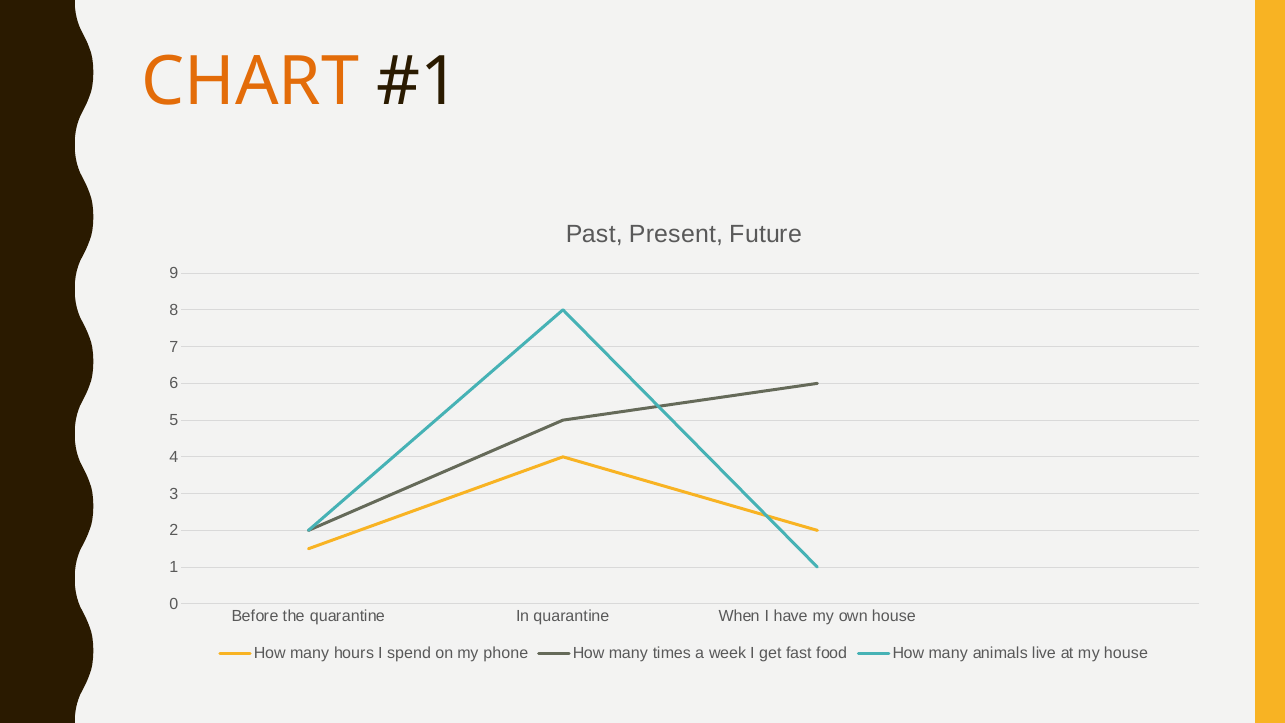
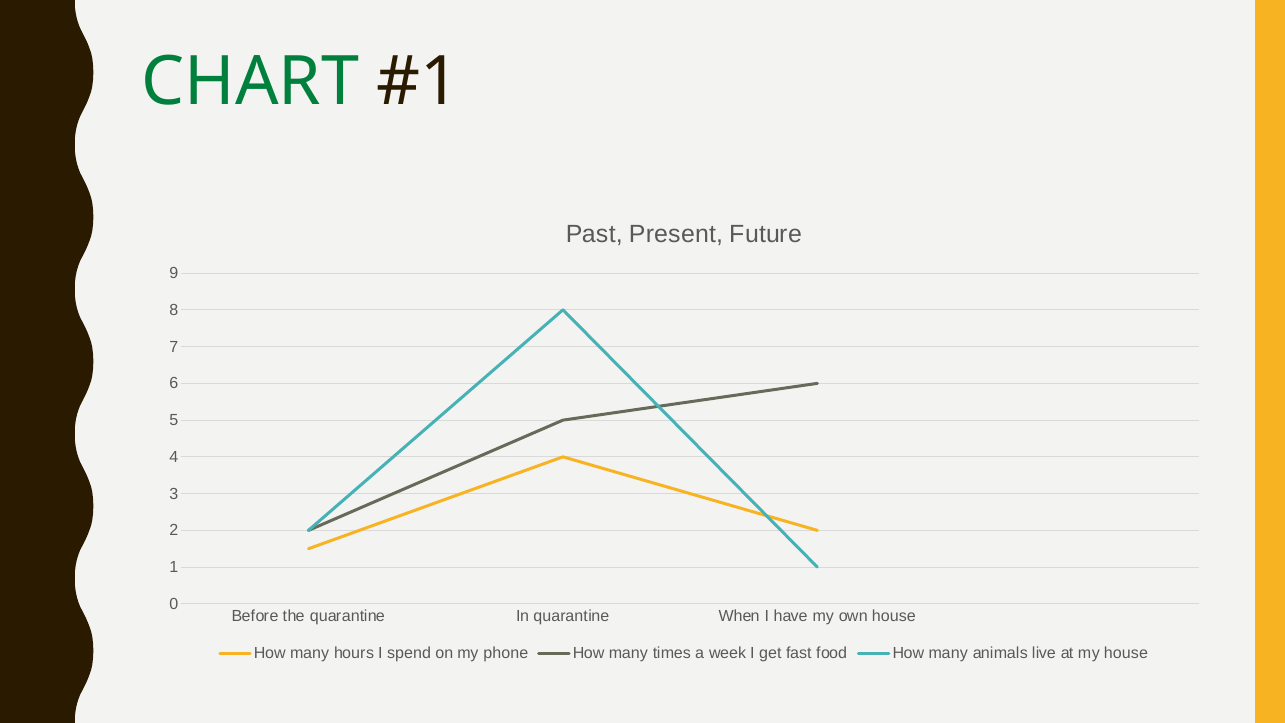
CHART colour: orange -> green
